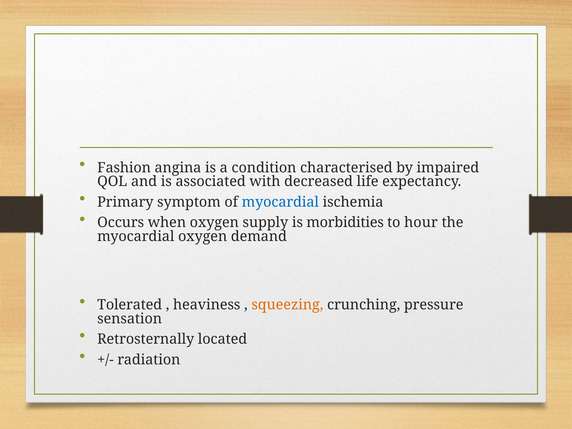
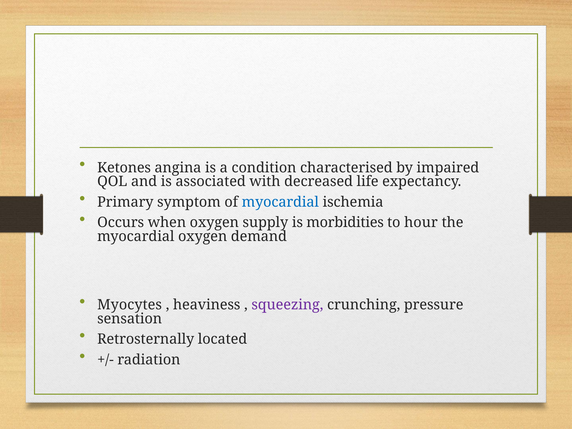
Fashion: Fashion -> Ketones
Tolerated: Tolerated -> Myocytes
squeezing colour: orange -> purple
